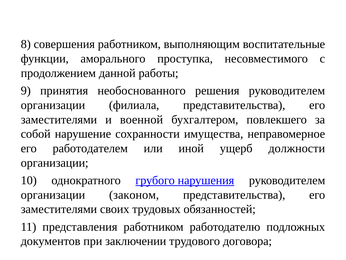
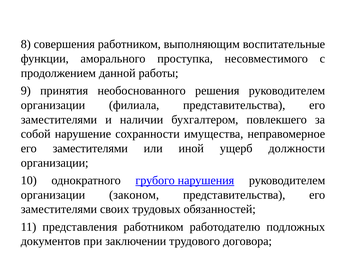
военной: военной -> наличии
работодателем at (90, 148): работодателем -> заместителями
